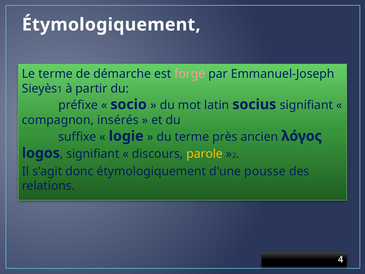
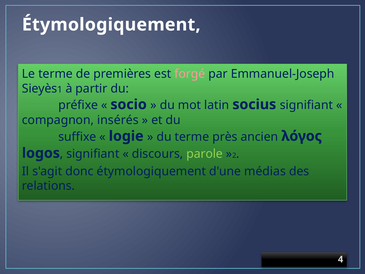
démarche: démarche -> premières
parole colour: yellow -> light green
pousse: pousse -> médias
